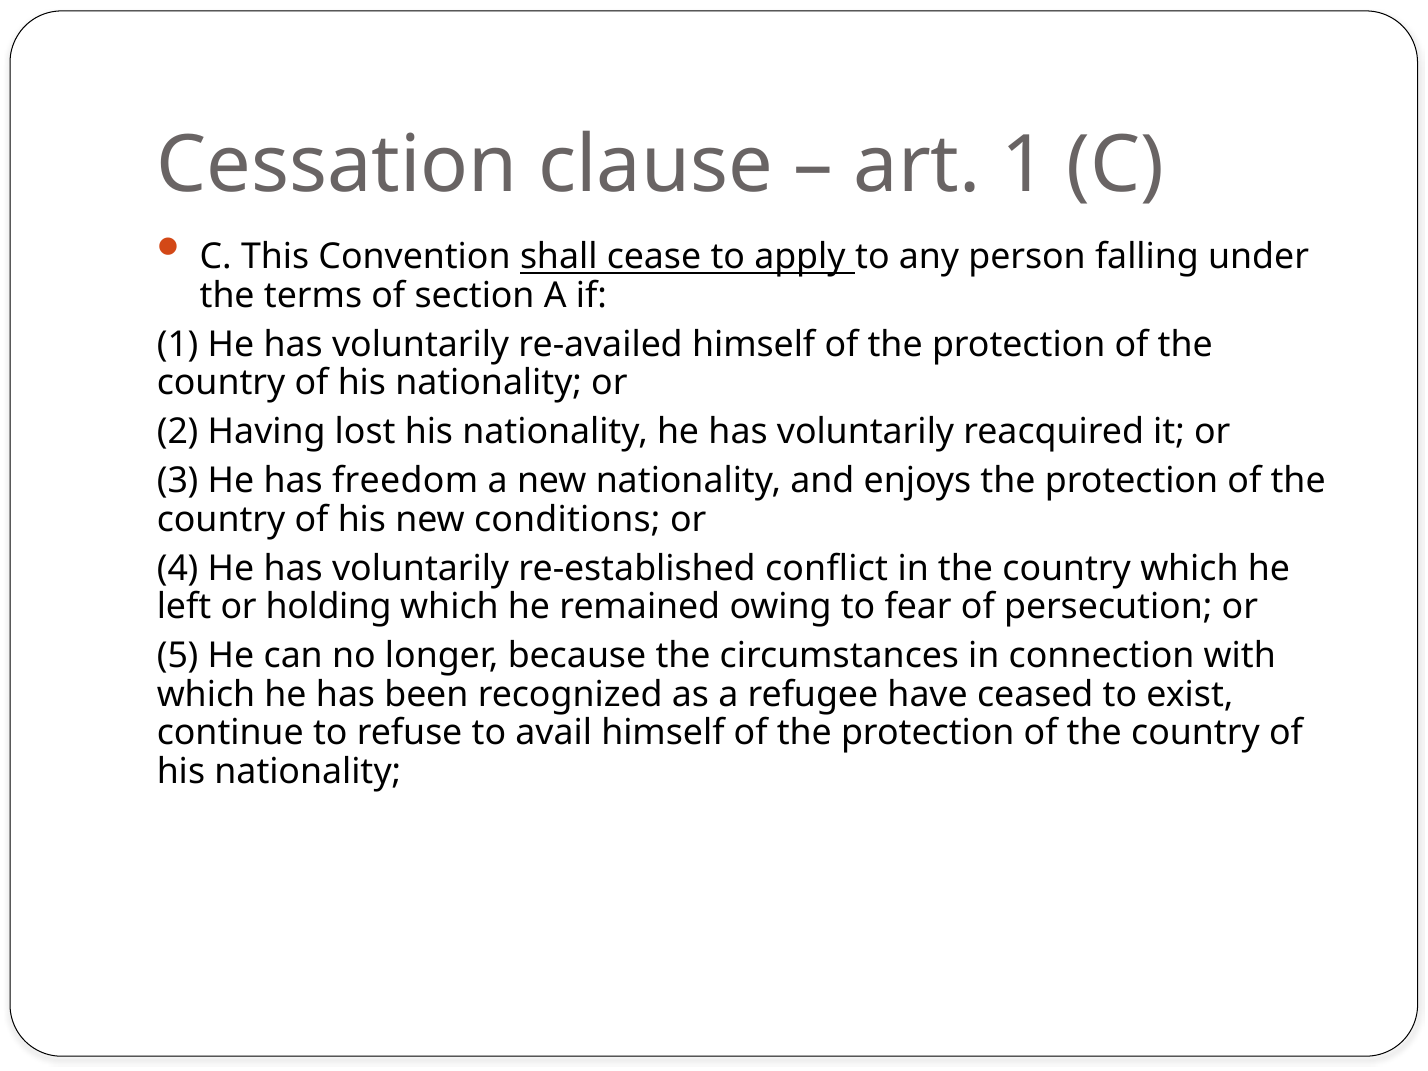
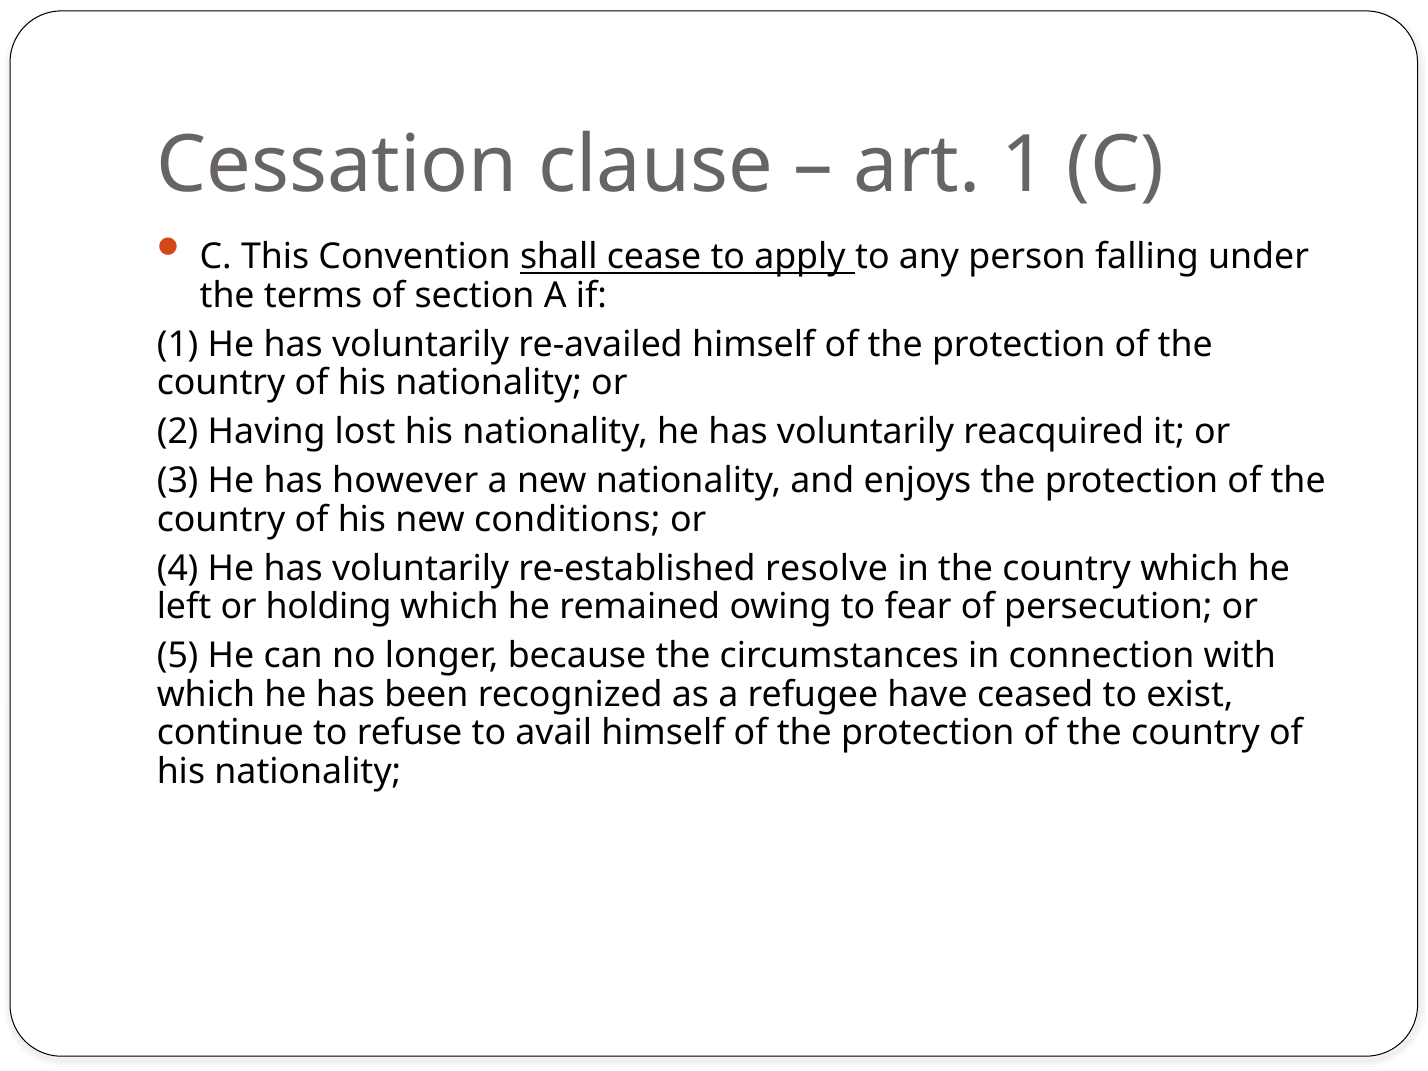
freedom: freedom -> however
conflict: conflict -> resolve
